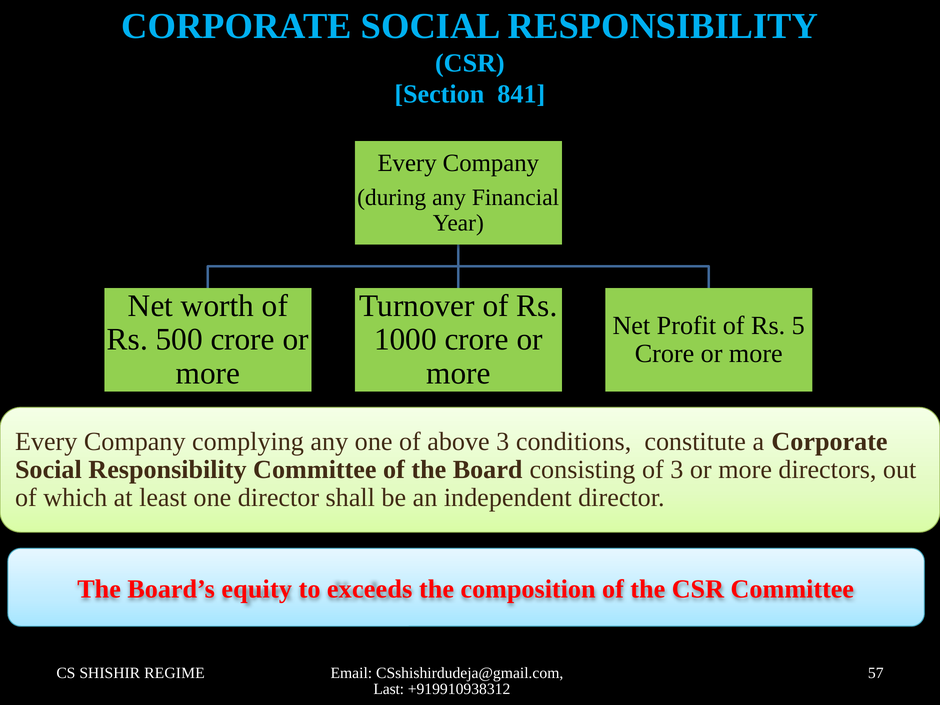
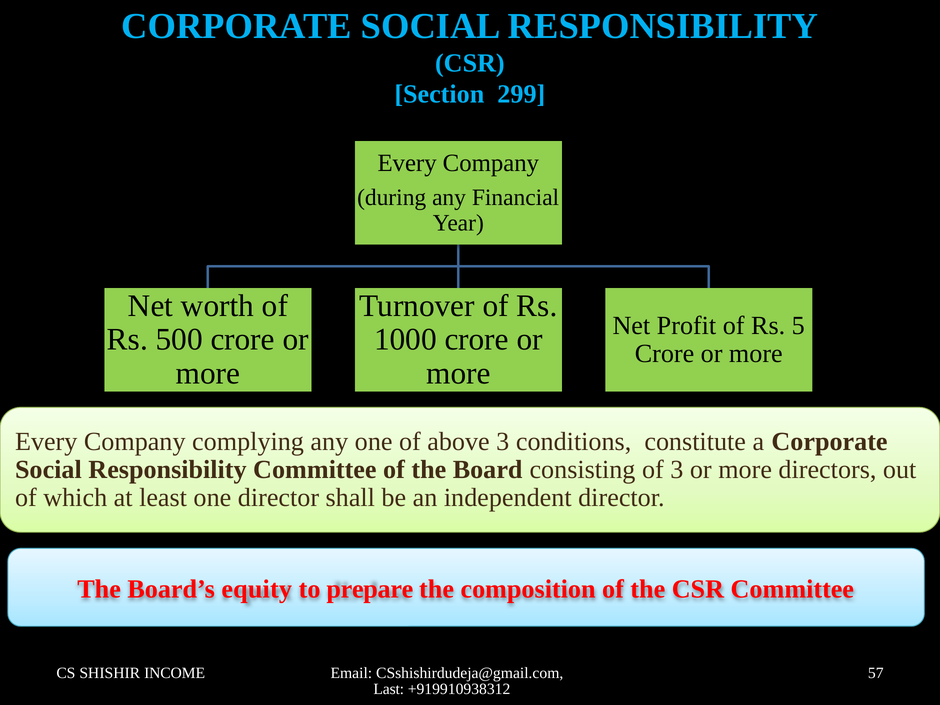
841: 841 -> 299
exceeds: exceeds -> prepare
REGIME: REGIME -> INCOME
